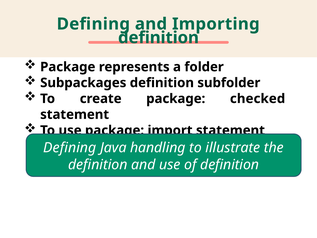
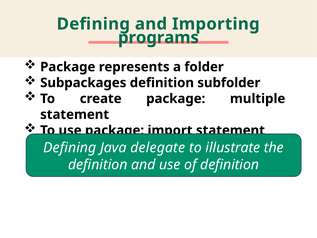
definition at (158, 38): definition -> programs
checked: checked -> multiple
handling: handling -> delegate
